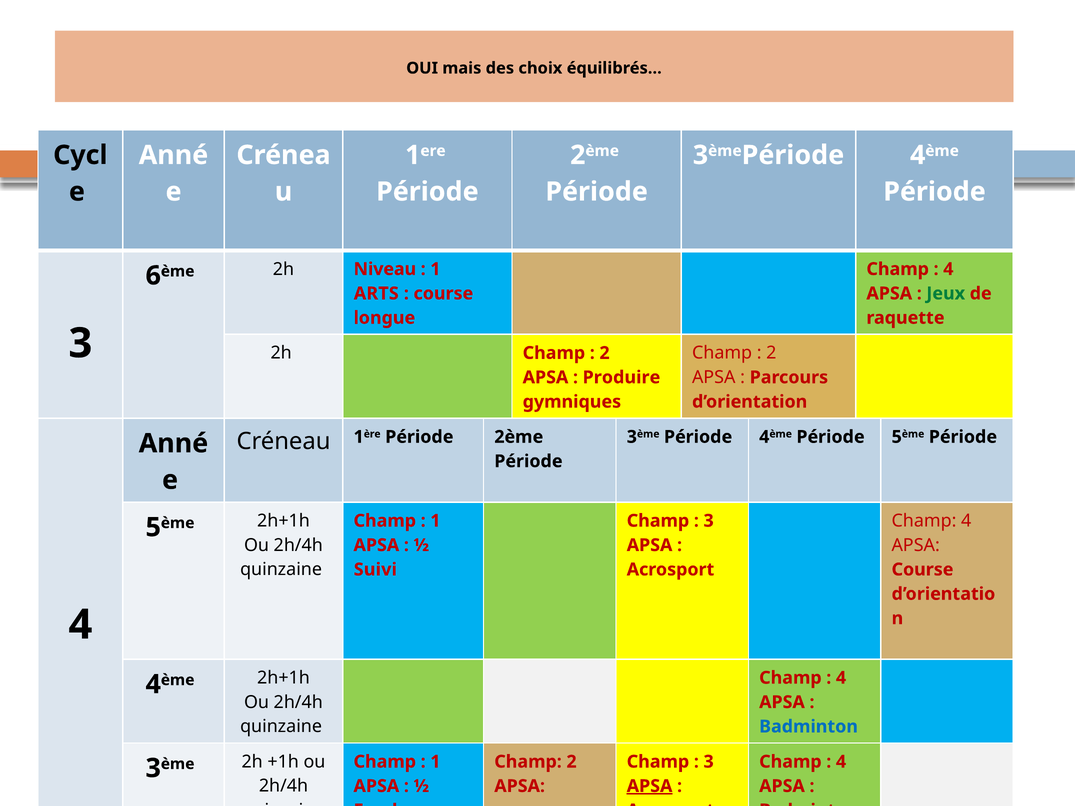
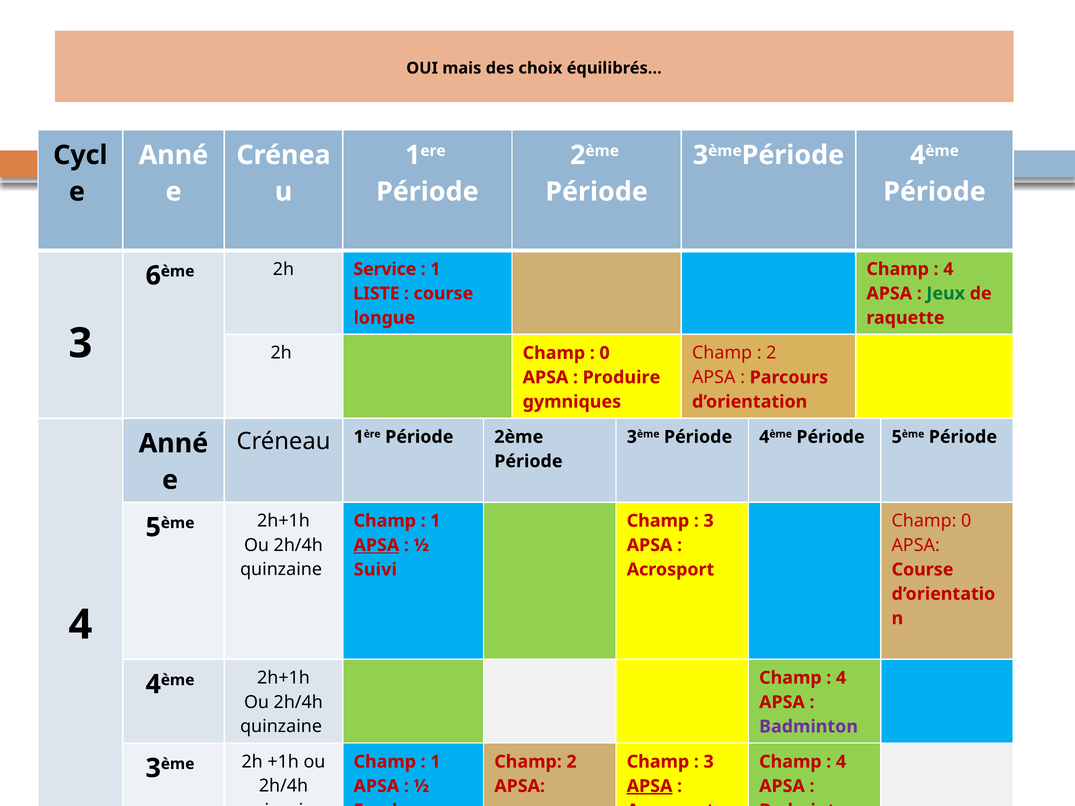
Niveau: Niveau -> Service
ARTS: ARTS -> LISTE
2 at (605, 353): 2 -> 0
Champ 4: 4 -> 0
APSA at (376, 545) underline: none -> present
Badminton at (809, 727) colour: blue -> purple
